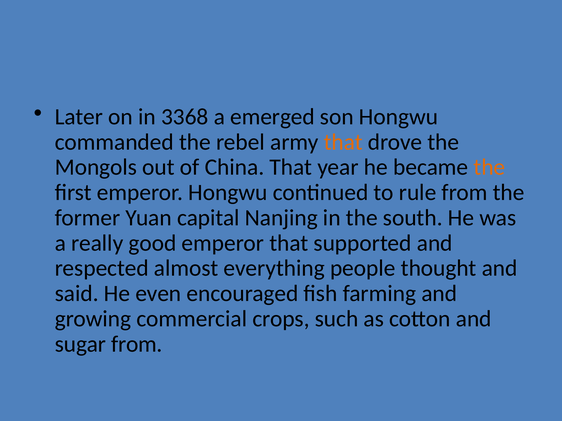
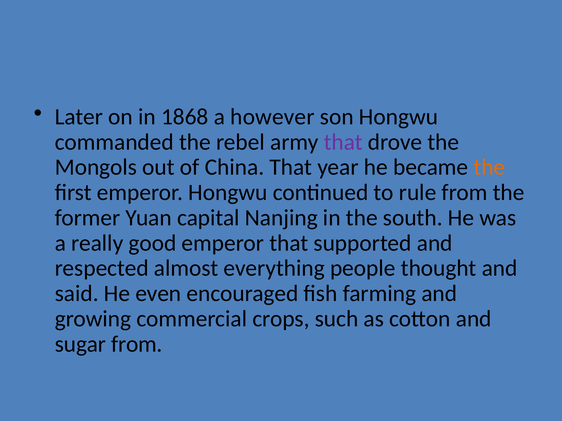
3368: 3368 -> 1868
emerged: emerged -> however
that at (343, 142) colour: orange -> purple
